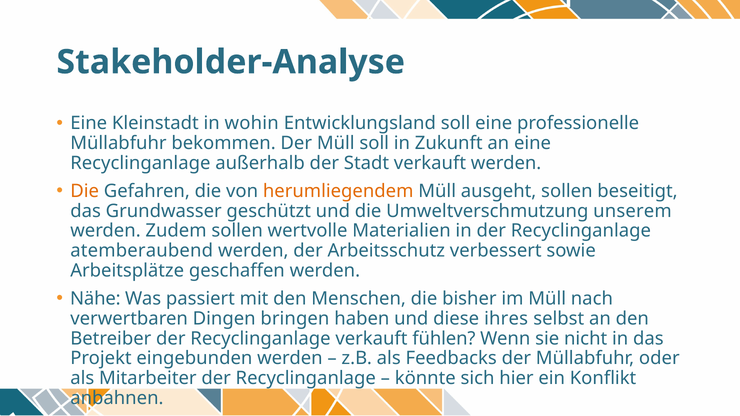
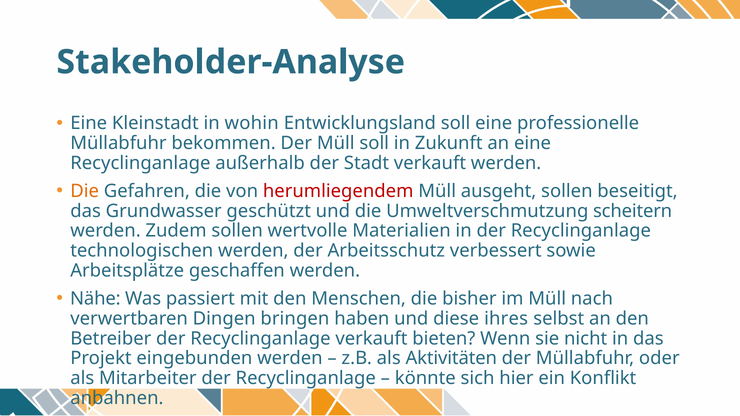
herumliegendem colour: orange -> red
unserem: unserem -> scheitern
atemberaubend: atemberaubend -> technologischen
fühlen: fühlen -> bieten
Feedbacks: Feedbacks -> Aktivitäten
